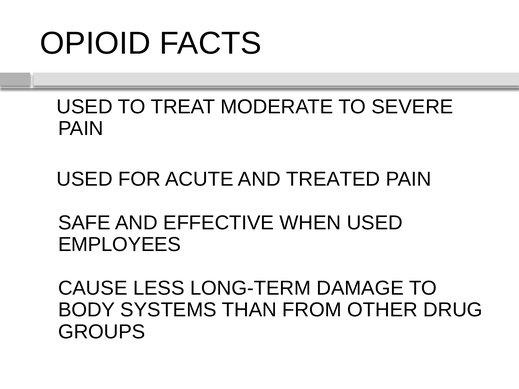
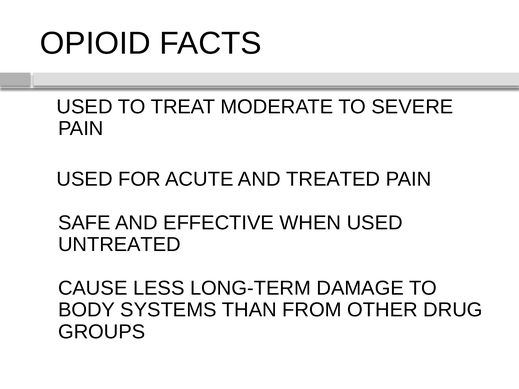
EMPLOYEES: EMPLOYEES -> UNTREATED
